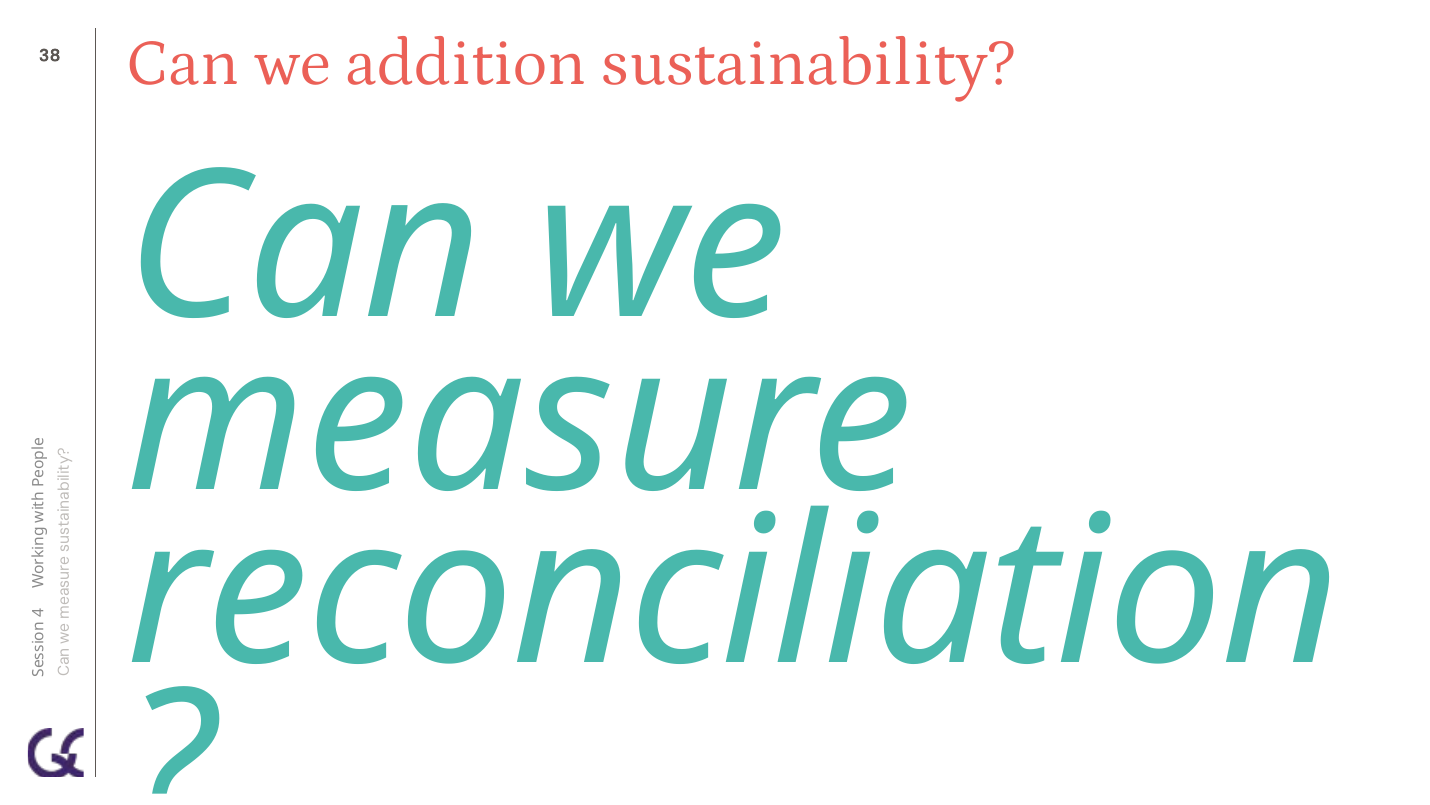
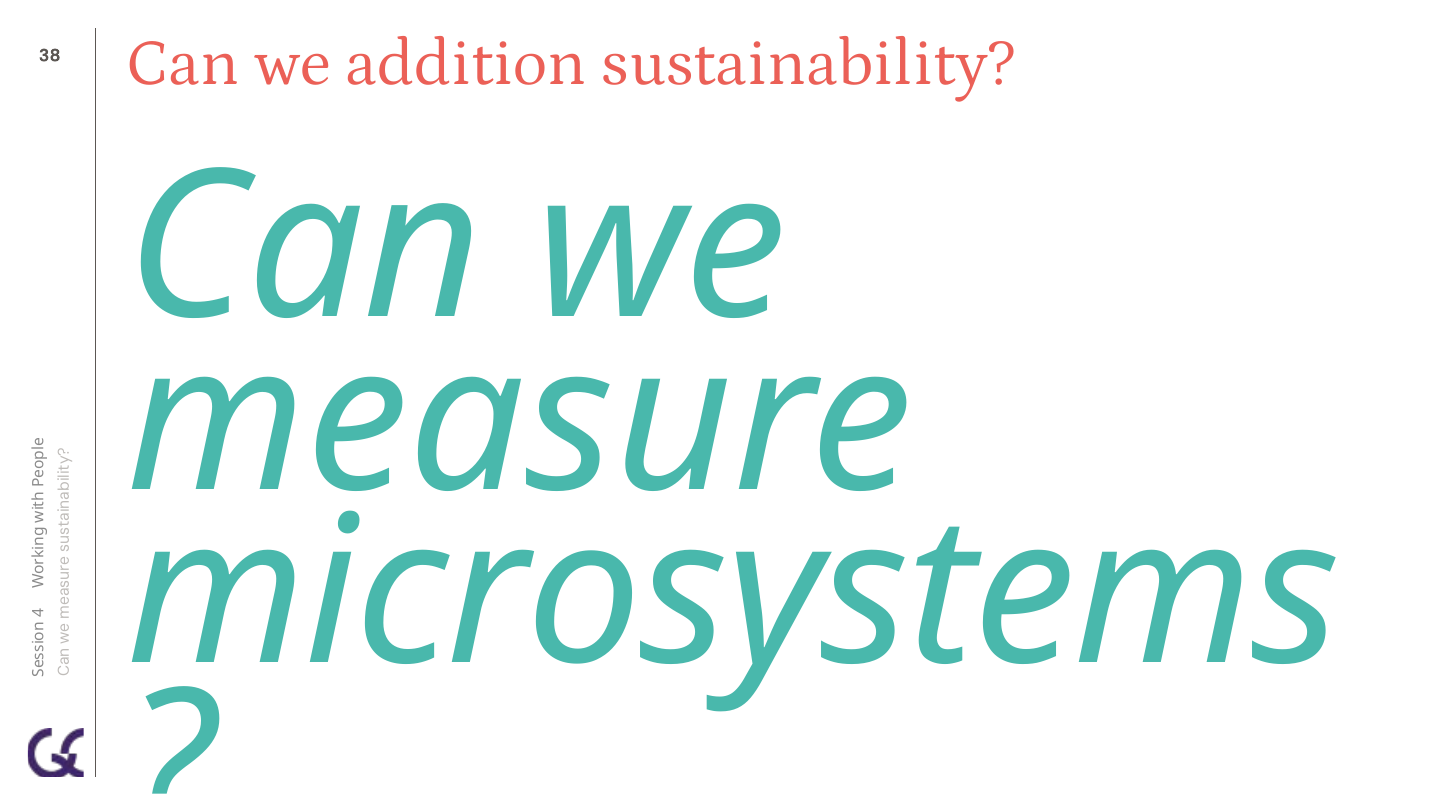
reconciliation: reconciliation -> microsystems
